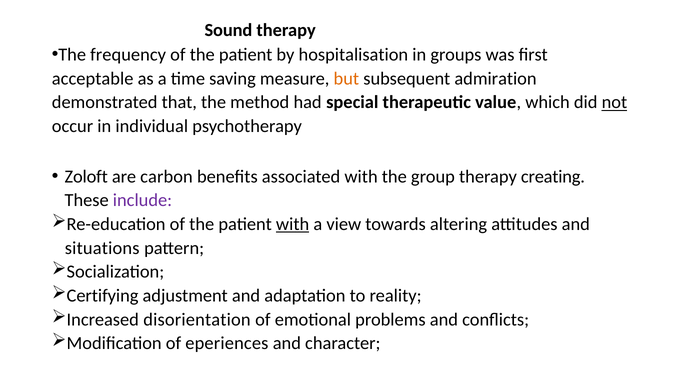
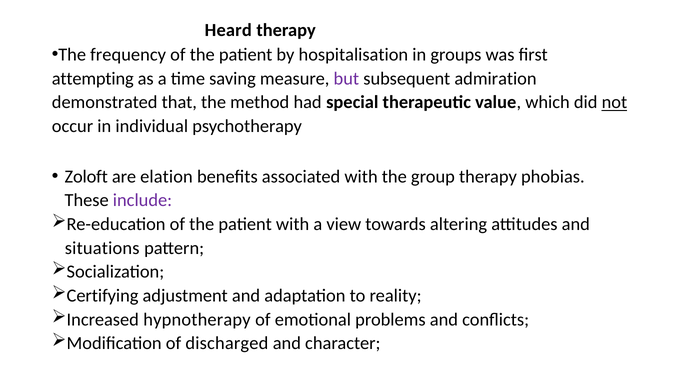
Sound: Sound -> Heard
acceptable: acceptable -> attempting
but colour: orange -> purple
carbon: carbon -> elation
creating: creating -> phobias
with at (293, 224) underline: present -> none
disorientation: disorientation -> hypnotherapy
eperiences: eperiences -> discharged
